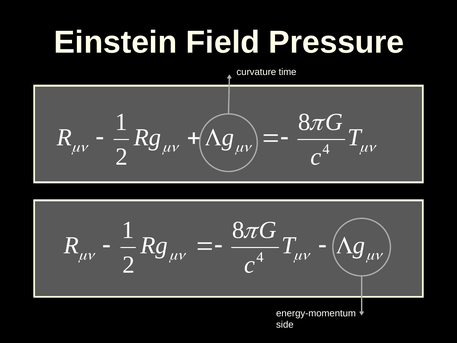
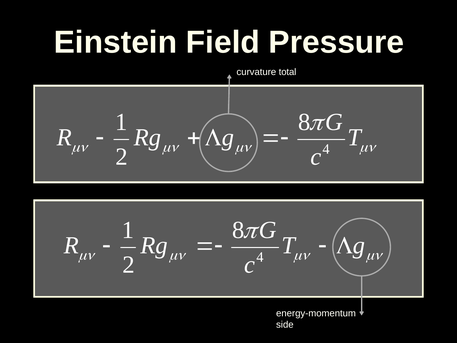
time: time -> total
